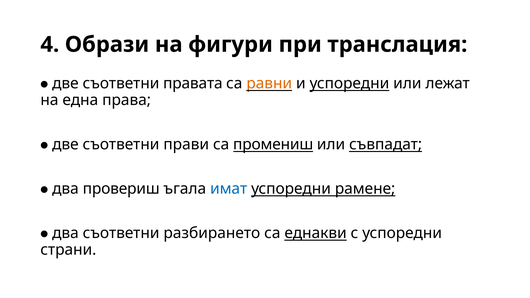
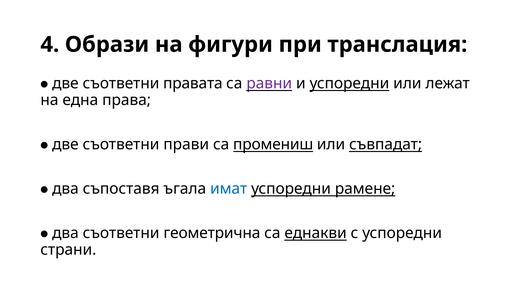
равни colour: orange -> purple
провериш: провериш -> съпоставя
разбирането: разбирането -> геометрична
